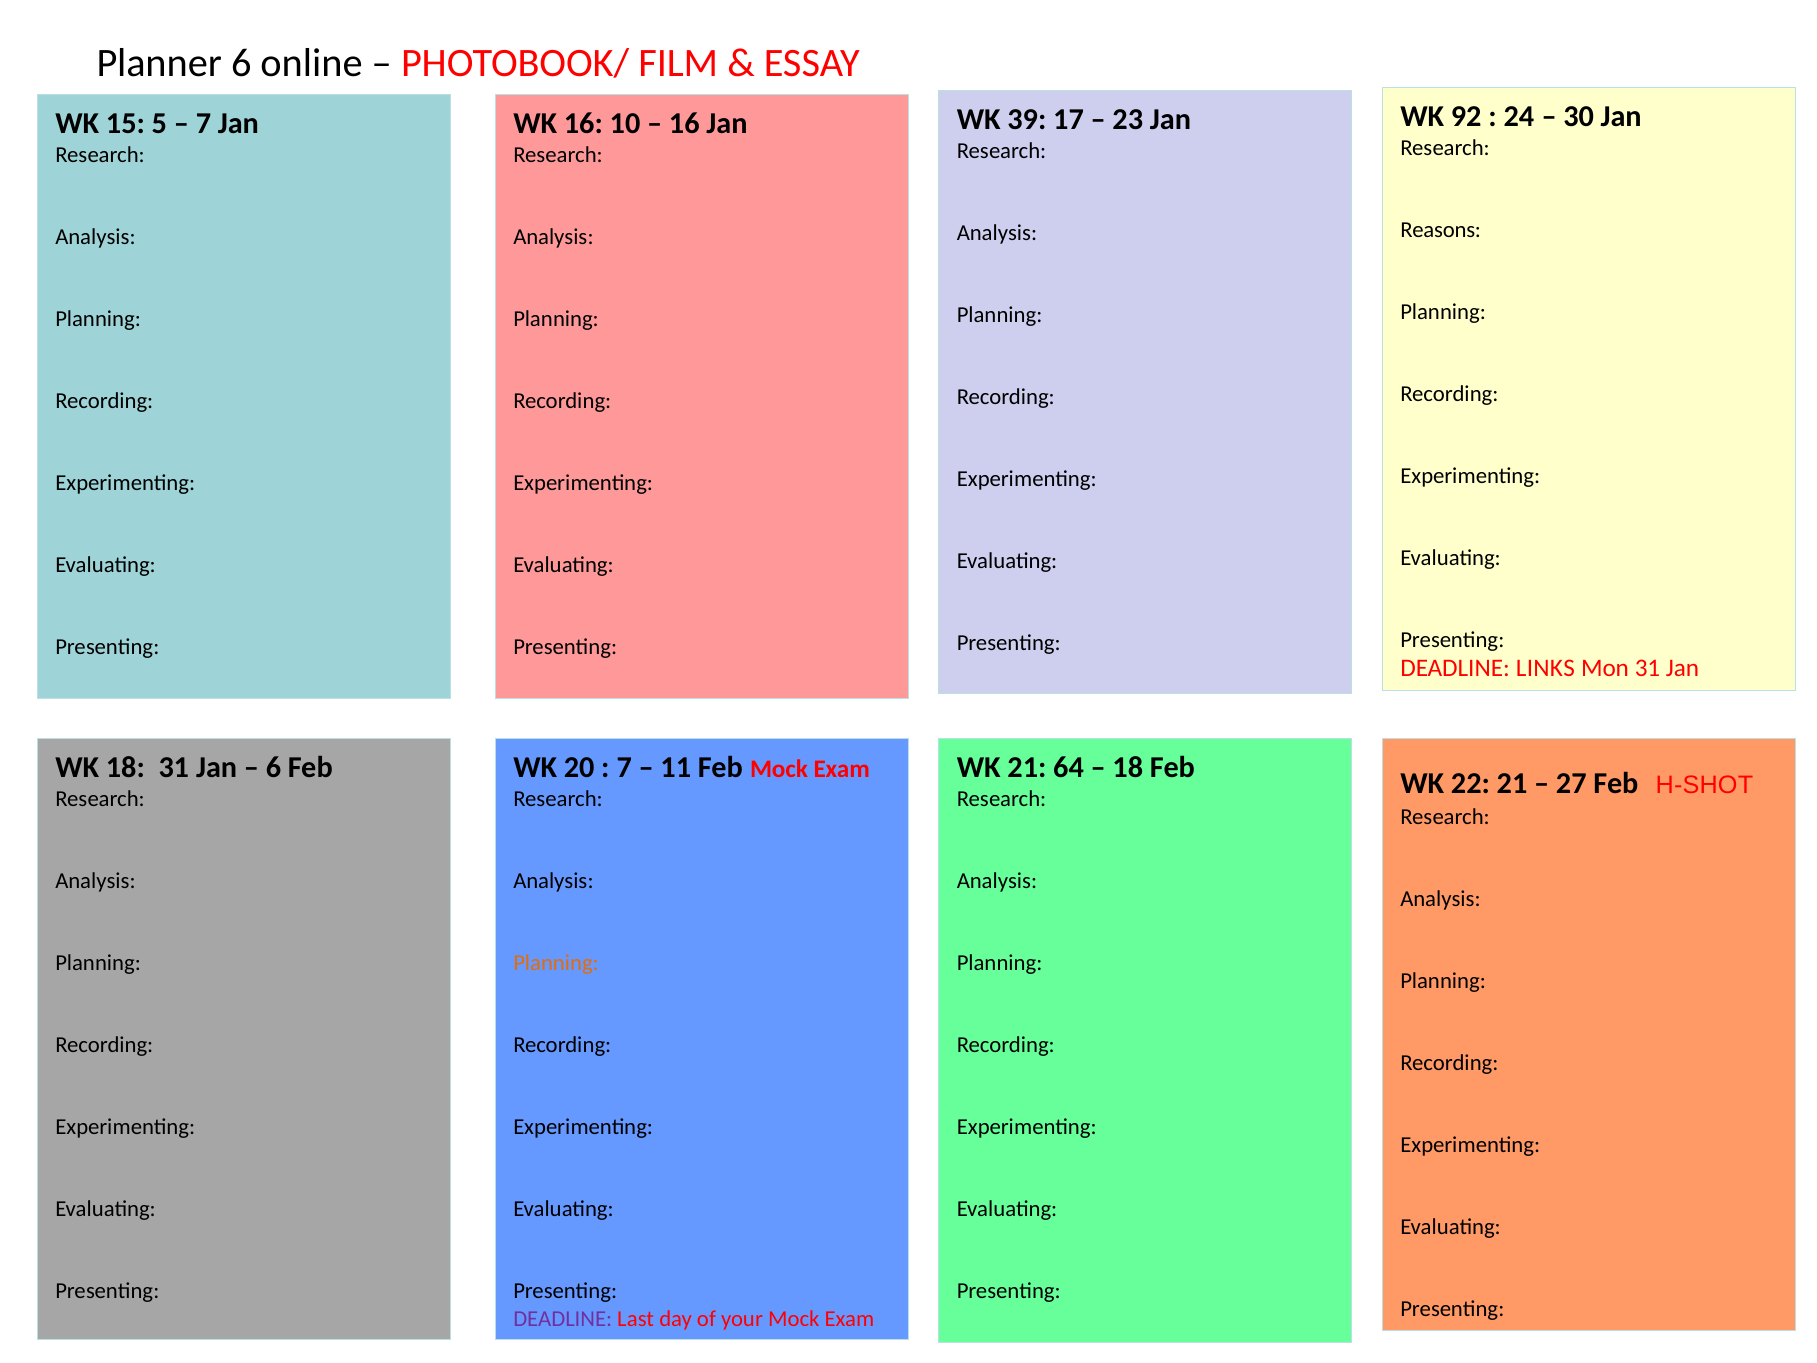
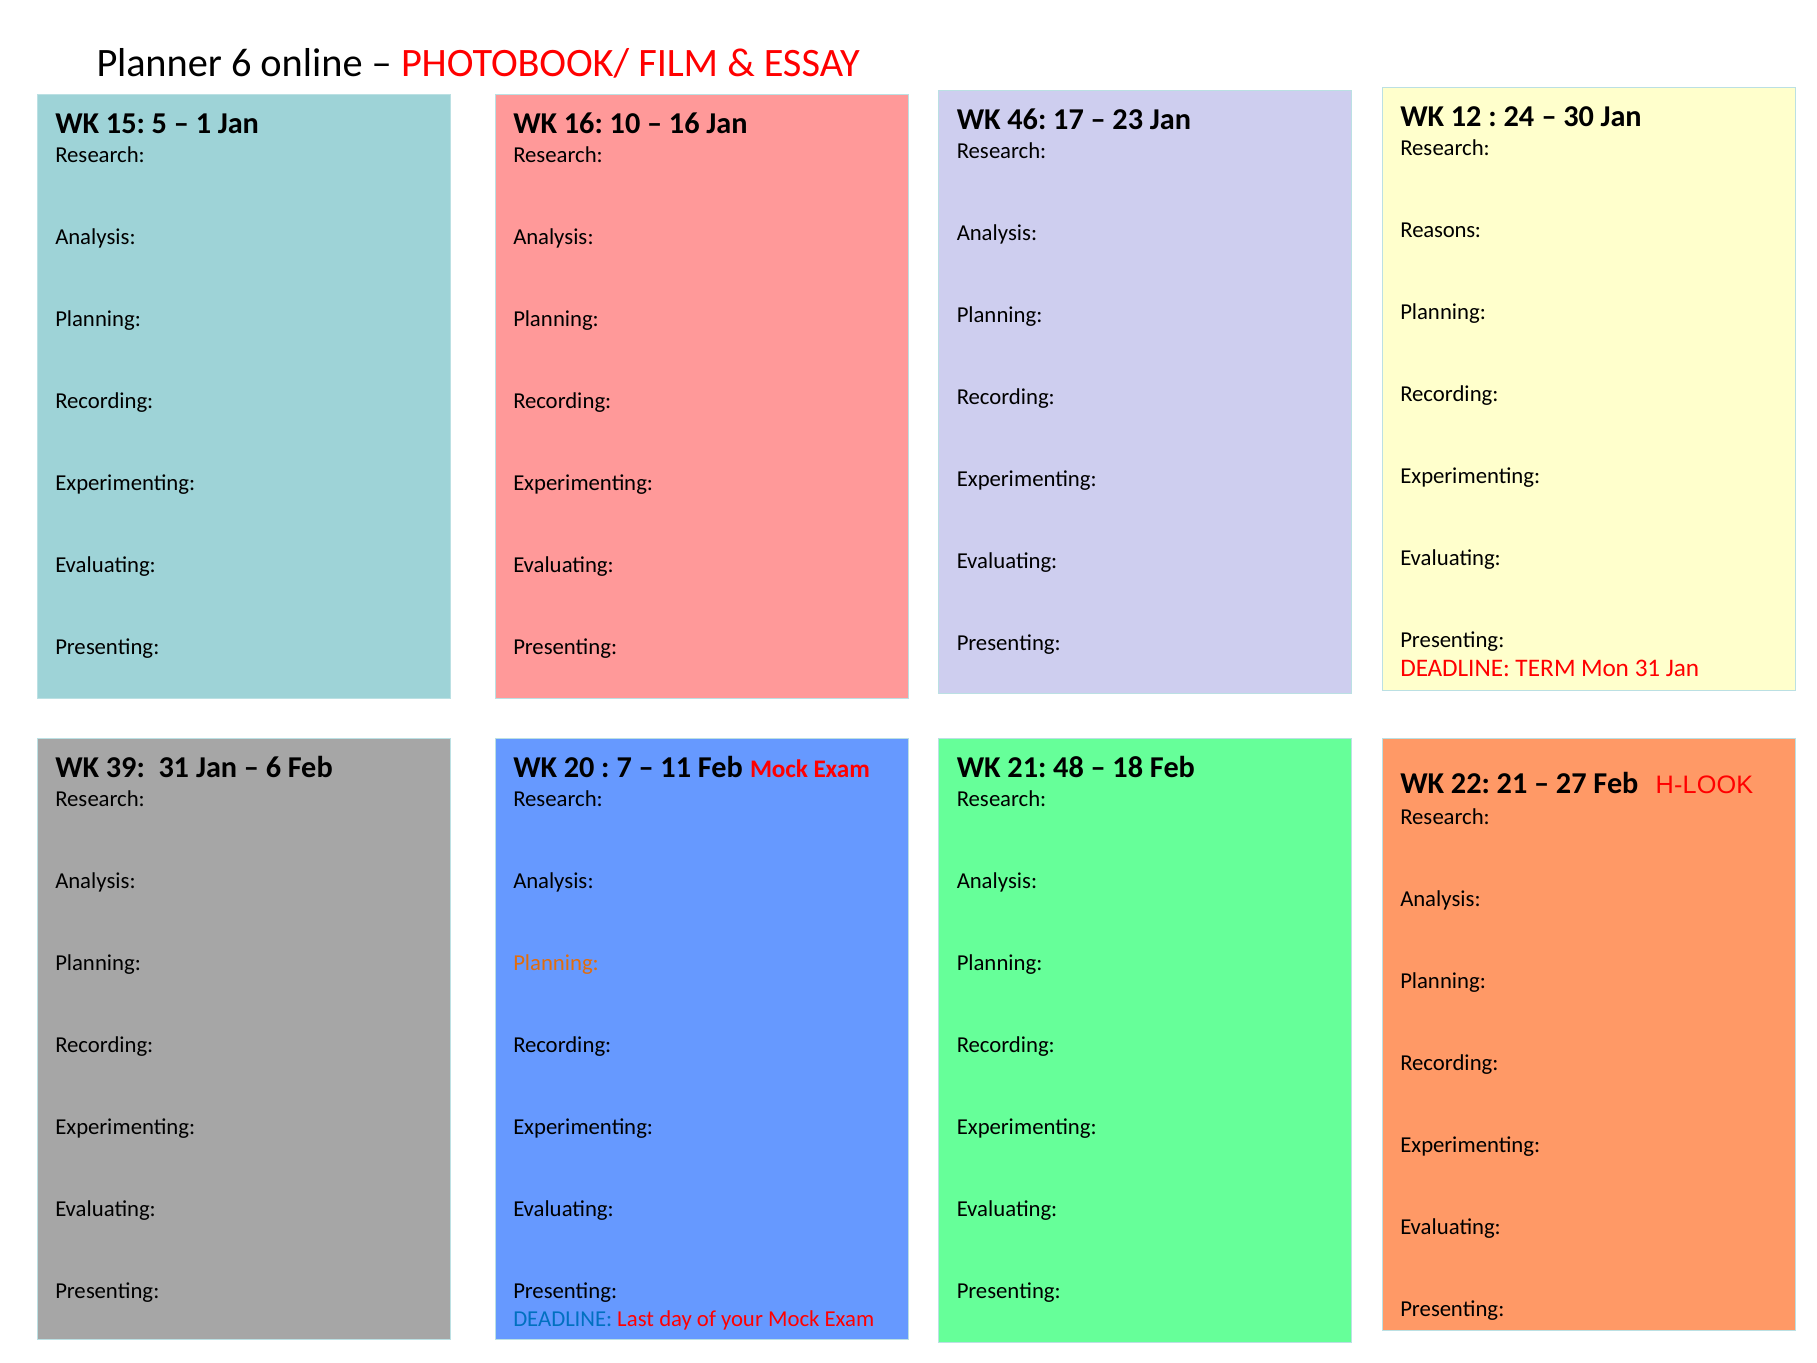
92: 92 -> 12
39: 39 -> 46
7 at (204, 124): 7 -> 1
LINKS: LINKS -> TERM
WK 18: 18 -> 39
64: 64 -> 48
H-SHOT: H-SHOT -> H-LOOK
DEADLINE at (563, 1318) colour: purple -> blue
